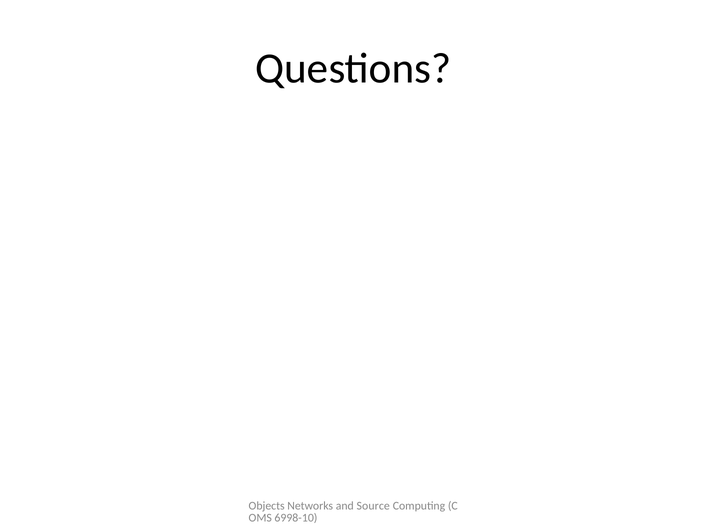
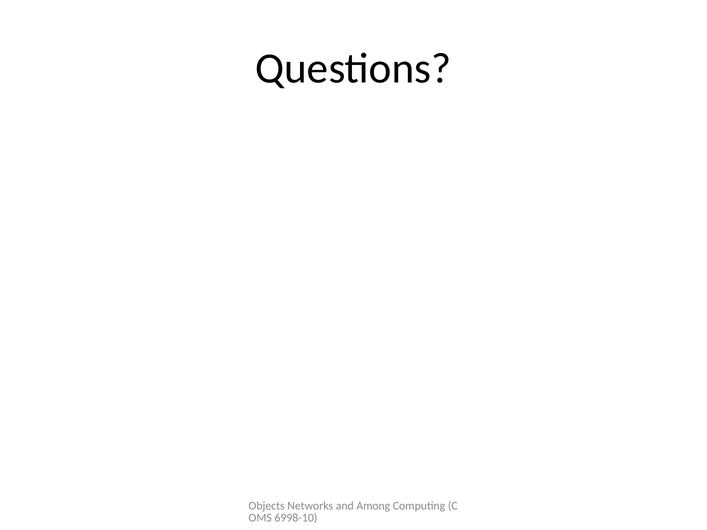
Source: Source -> Among
